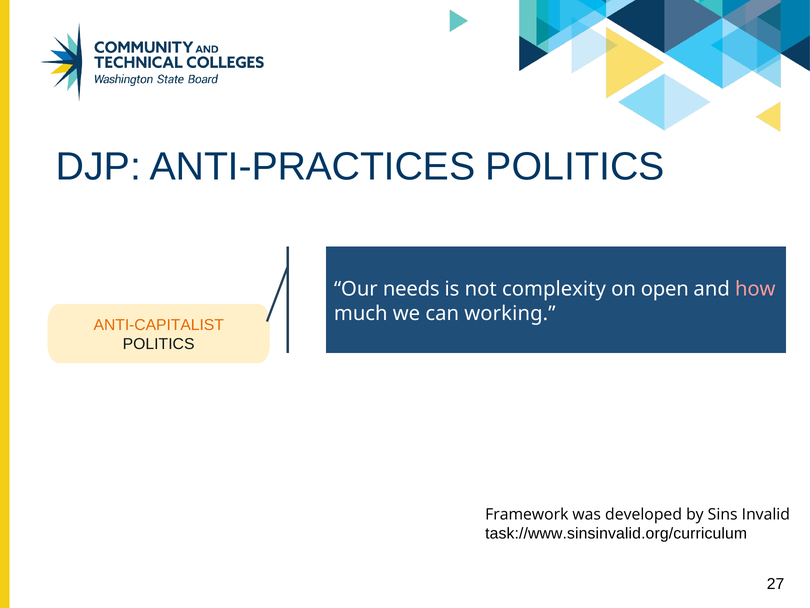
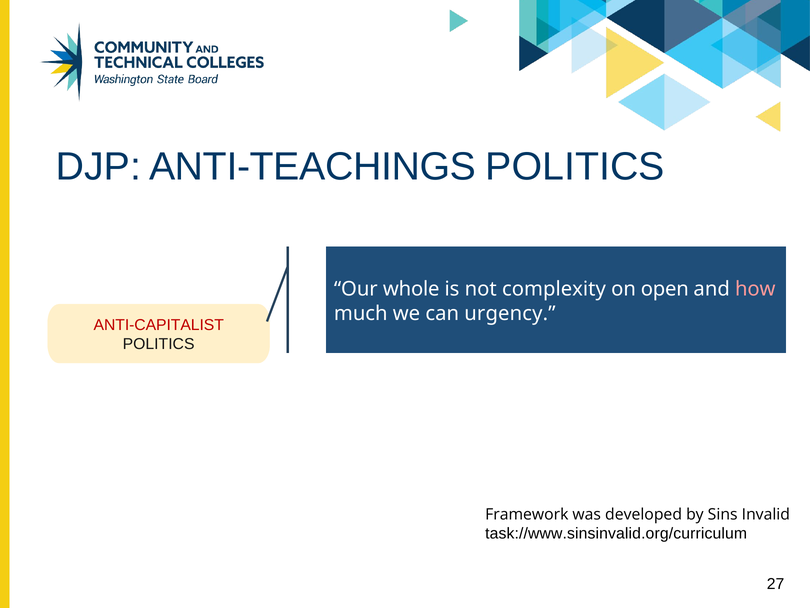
ANTI-PRACTICES: ANTI-PRACTICES -> ANTI-TEACHINGS
needs: needs -> whole
working: working -> urgency
ANTI-CAPITALIST colour: orange -> red
